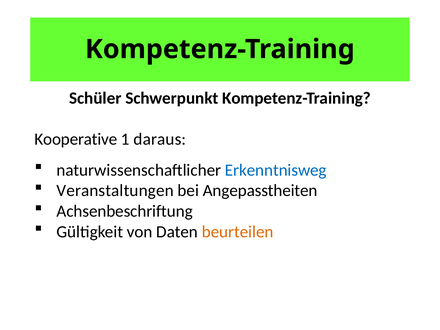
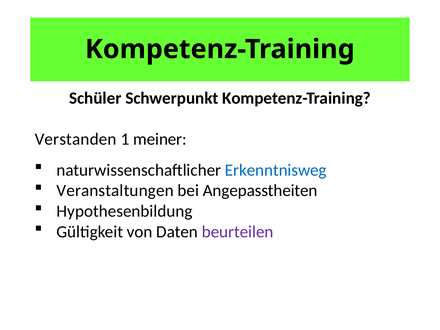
Kooperative: Kooperative -> Verstanden
daraus: daraus -> meiner
Achsenbeschriftung: Achsenbeschriftung -> Hypothesenbildung
beurteilen colour: orange -> purple
